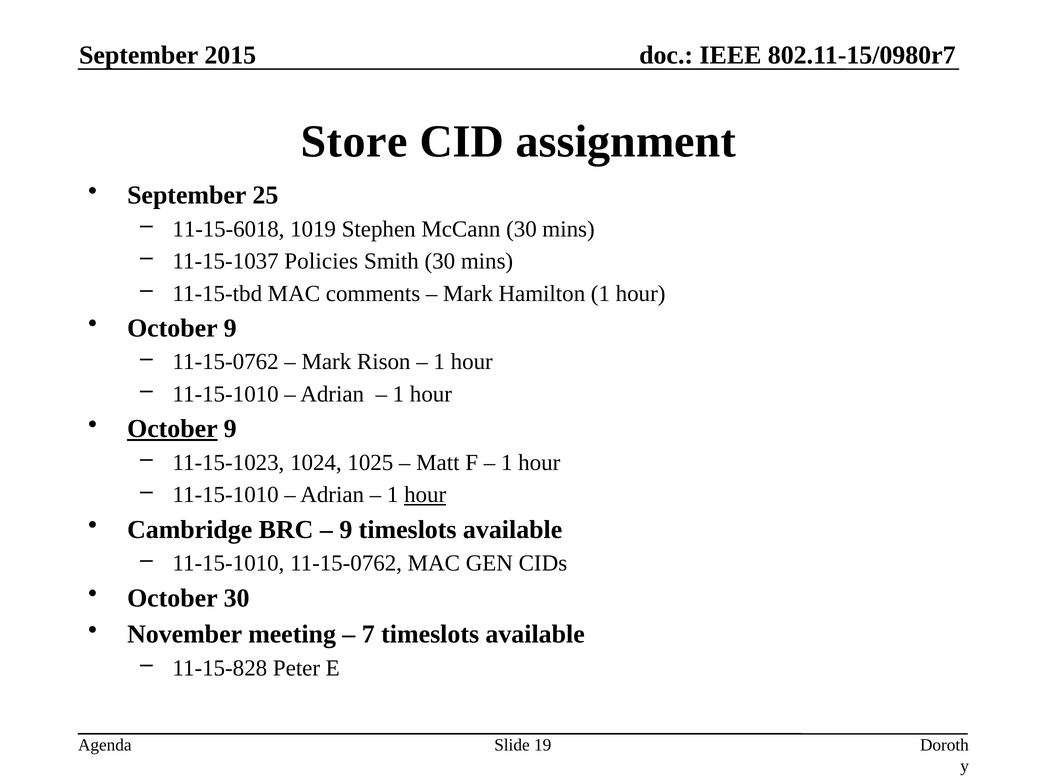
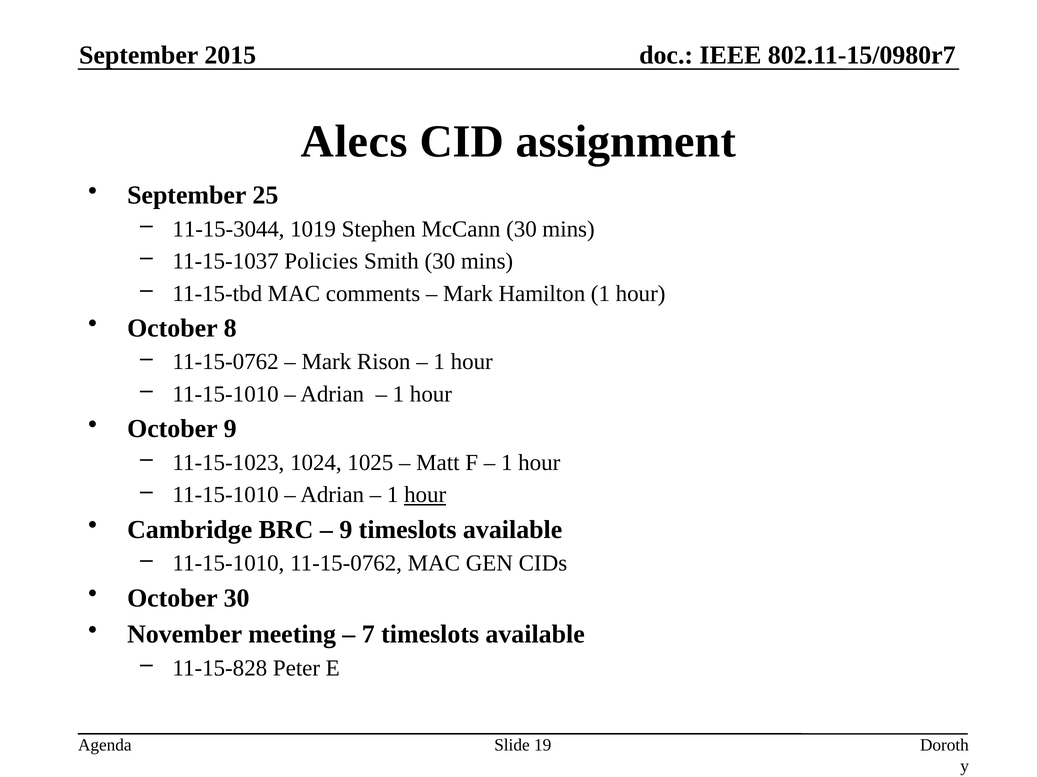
Store: Store -> Alecs
11-15-6018: 11-15-6018 -> 11-15-3044
9 at (230, 328): 9 -> 8
October at (172, 429) underline: present -> none
